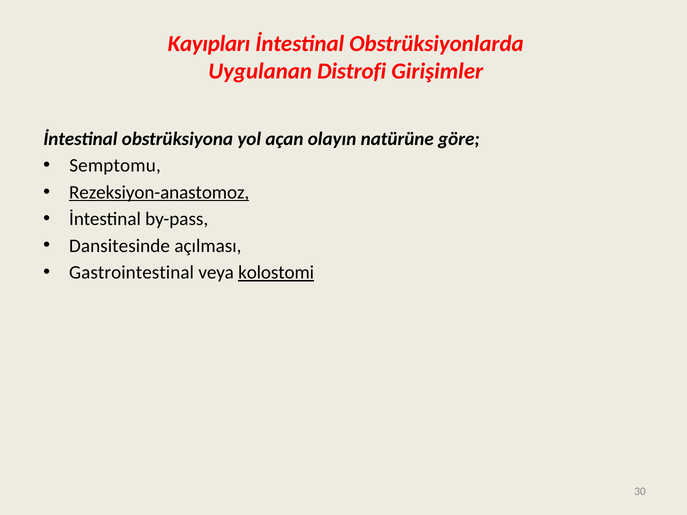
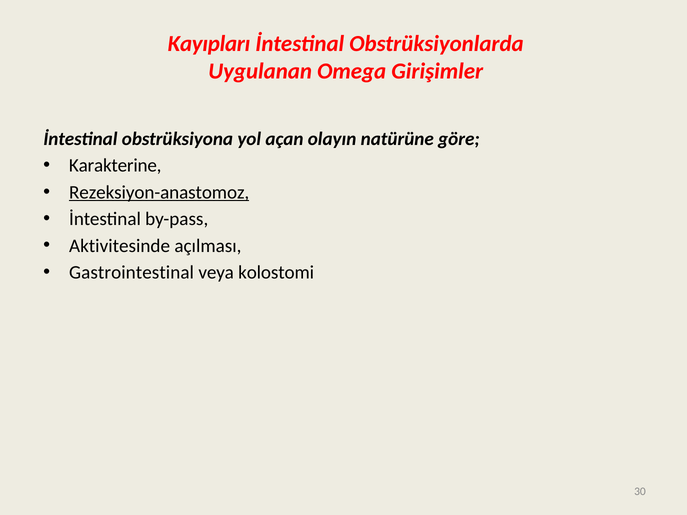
Distrofi: Distrofi -> Omega
Semptomu: Semptomu -> Karakterine
Dansitesinde: Dansitesinde -> Aktivitesinde
kolostomi underline: present -> none
